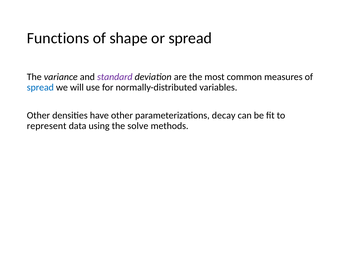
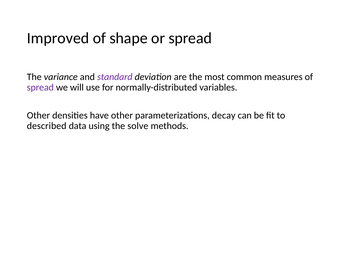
Functions: Functions -> Improved
spread at (40, 87) colour: blue -> purple
represent: represent -> described
